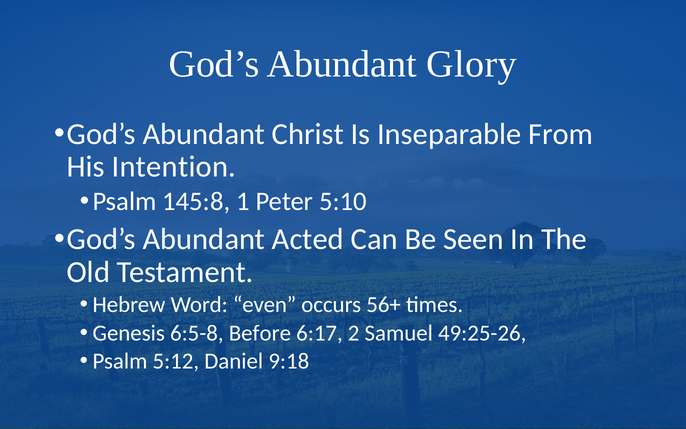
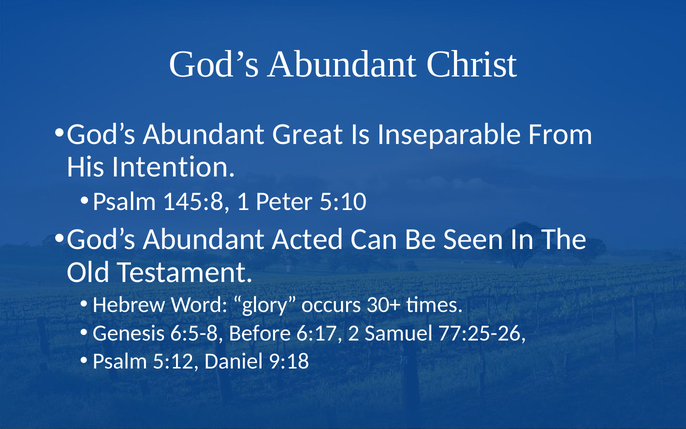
Glory: Glory -> Christ
Christ: Christ -> Great
even: even -> glory
56+: 56+ -> 30+
49:25-26: 49:25-26 -> 77:25-26
